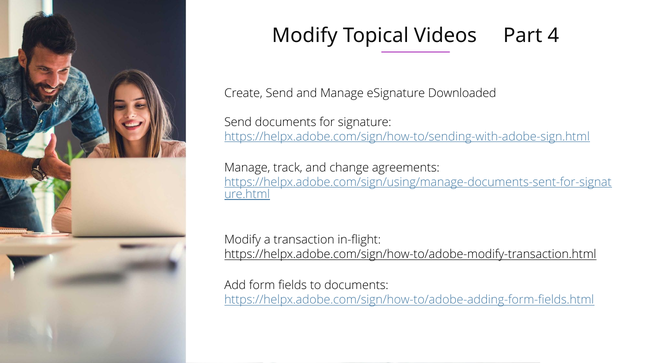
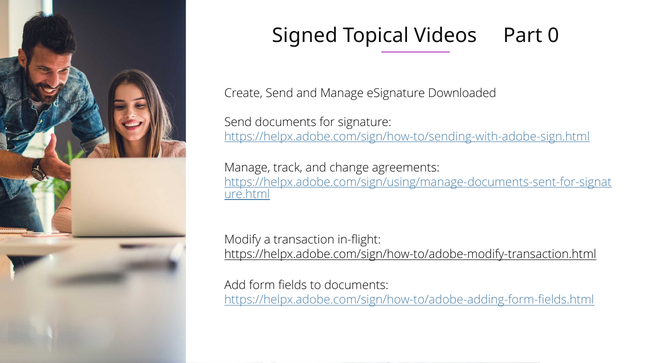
Modify at (305, 35): Modify -> Signed
4: 4 -> 0
